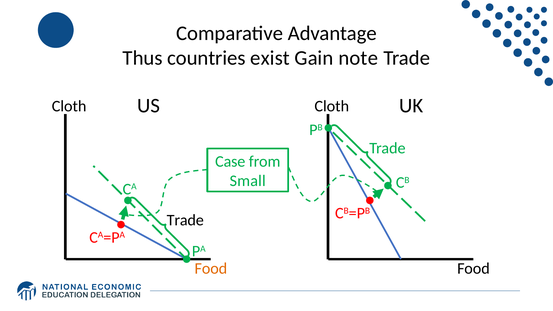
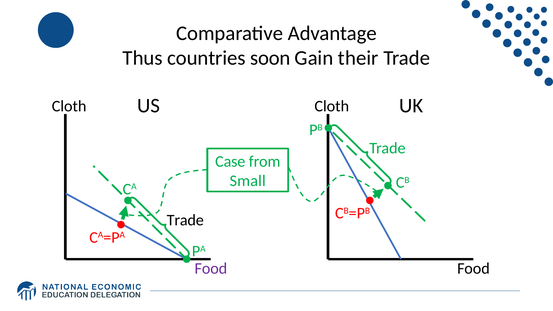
exist: exist -> soon
note: note -> their
Food at (211, 269) colour: orange -> purple
